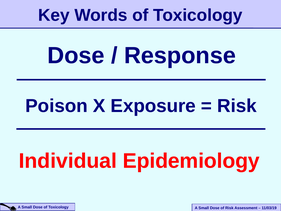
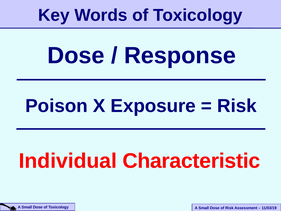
Epidemiology: Epidemiology -> Characteristic
